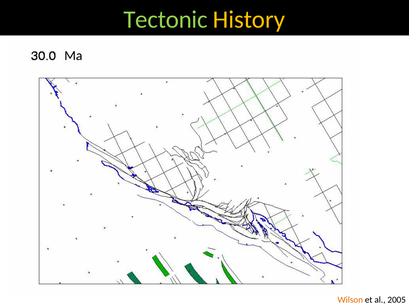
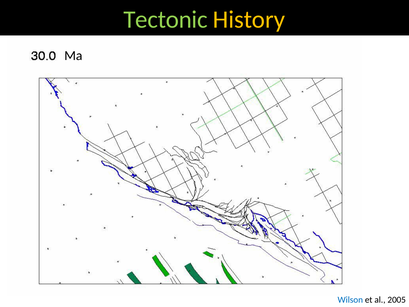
Wilson colour: orange -> blue
